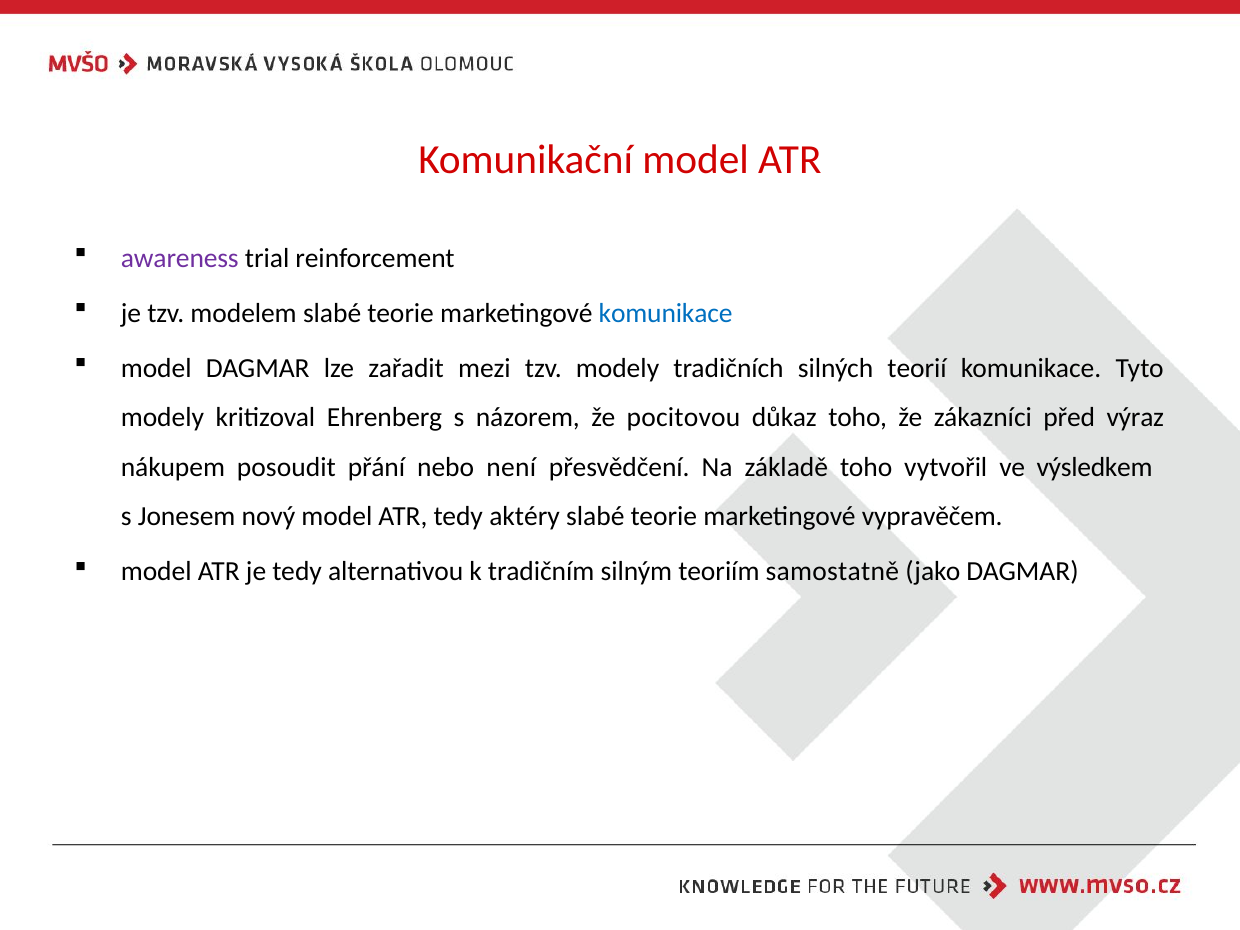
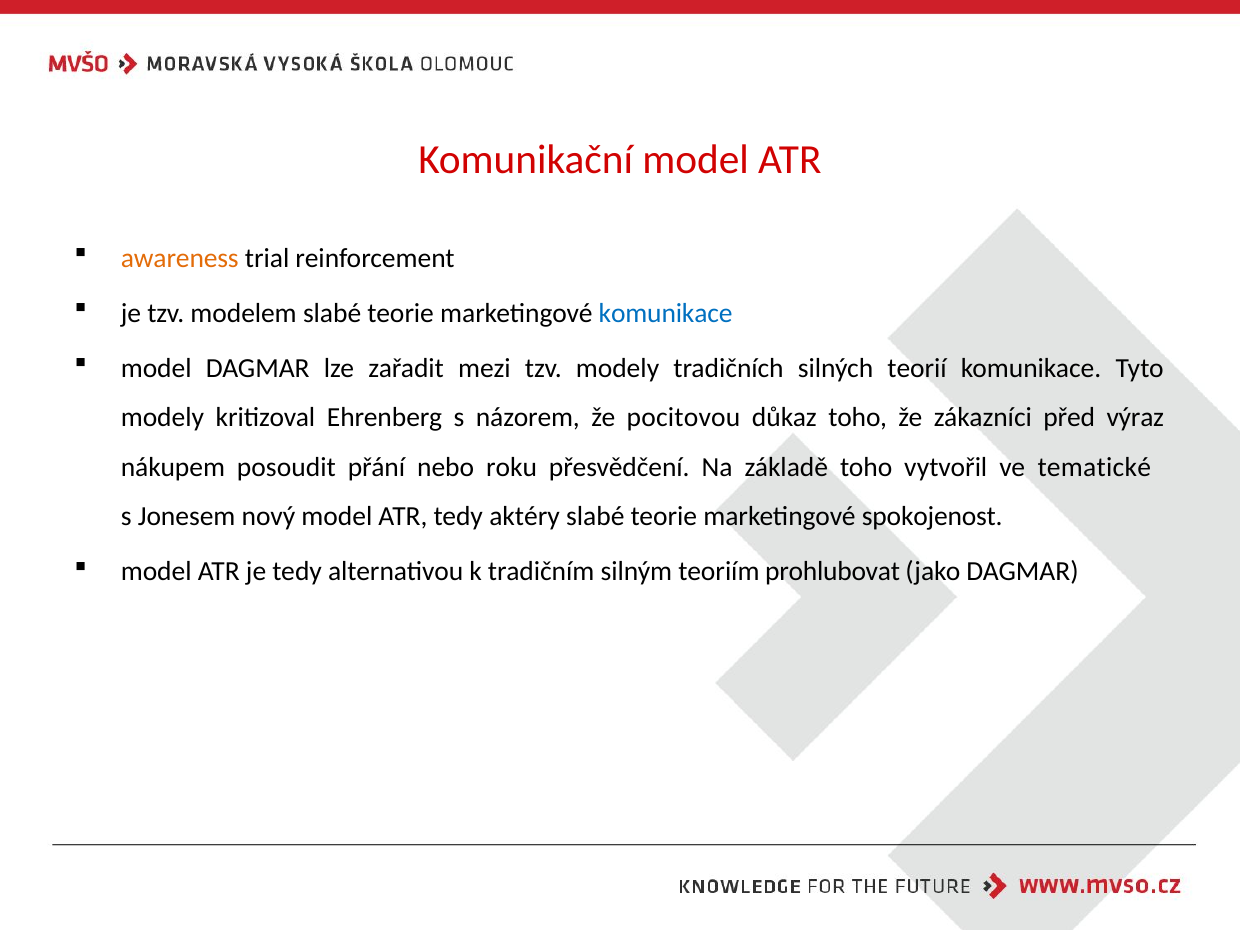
awareness colour: purple -> orange
není: není -> roku
výsledkem: výsledkem -> tematické
vypravěčem: vypravěčem -> spokojenost
samostatně: samostatně -> prohlubovat
